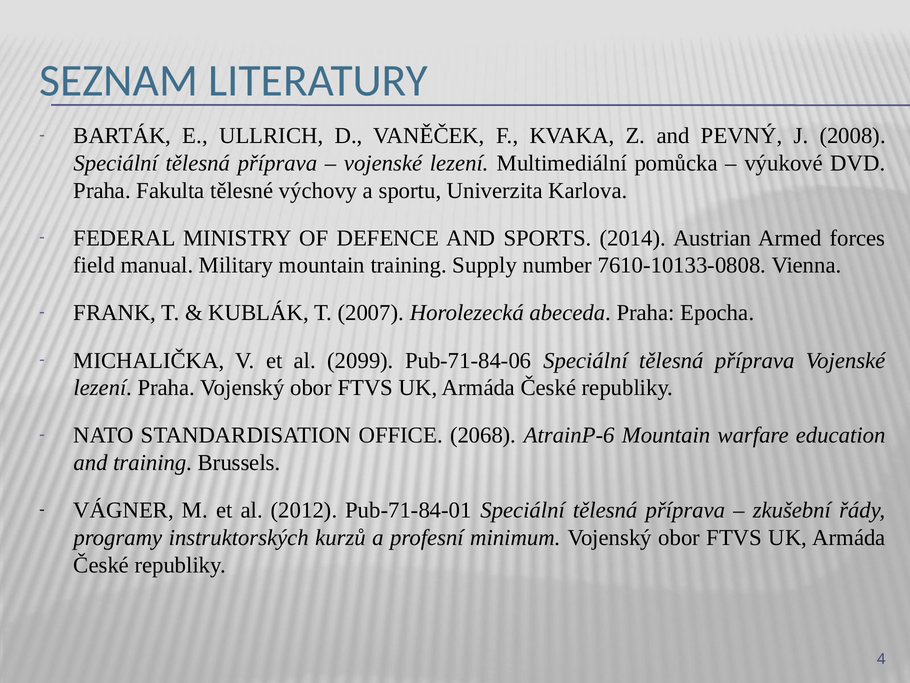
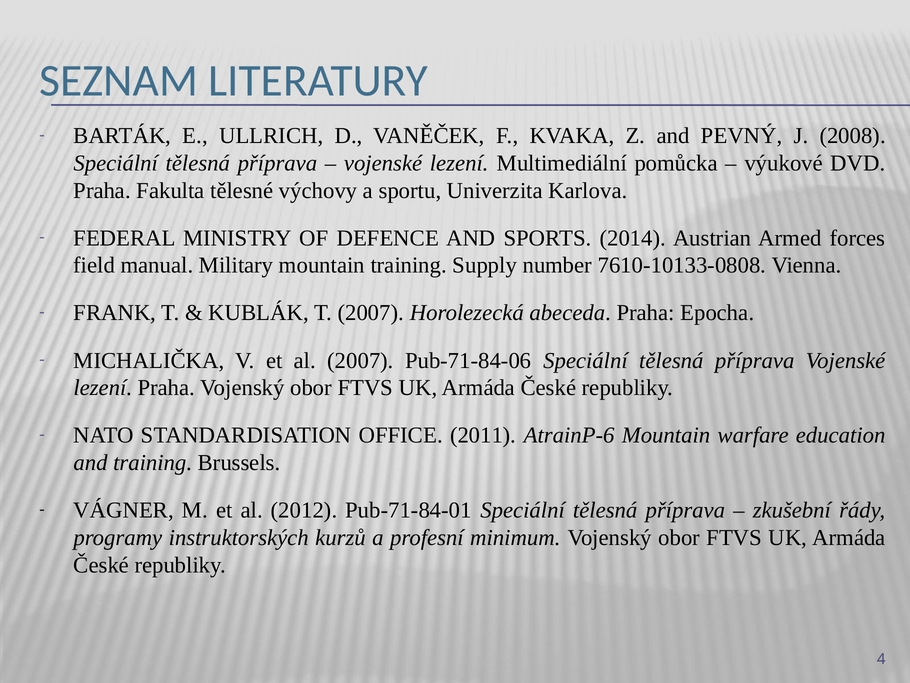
al 2099: 2099 -> 2007
2068: 2068 -> 2011
